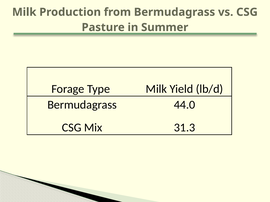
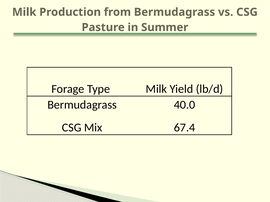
44.0: 44.0 -> 40.0
31.3: 31.3 -> 67.4
